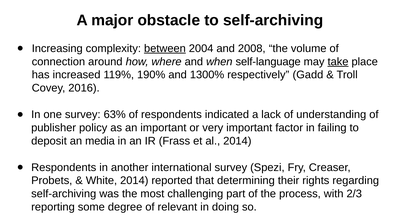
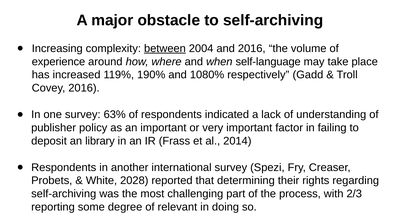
and 2008: 2008 -> 2016
connection: connection -> experience
take underline: present -> none
1300%: 1300% -> 1080%
media: media -> library
White 2014: 2014 -> 2028
